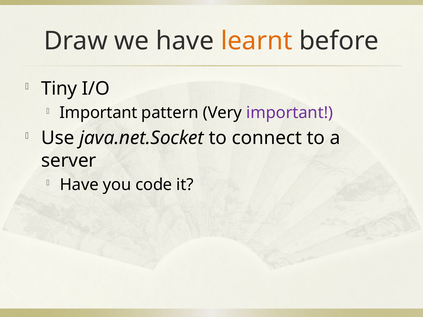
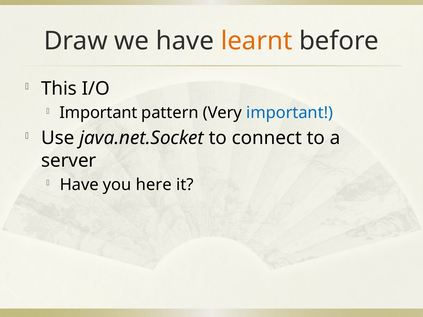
Tiny: Tiny -> This
important at (290, 113) colour: purple -> blue
code: code -> here
